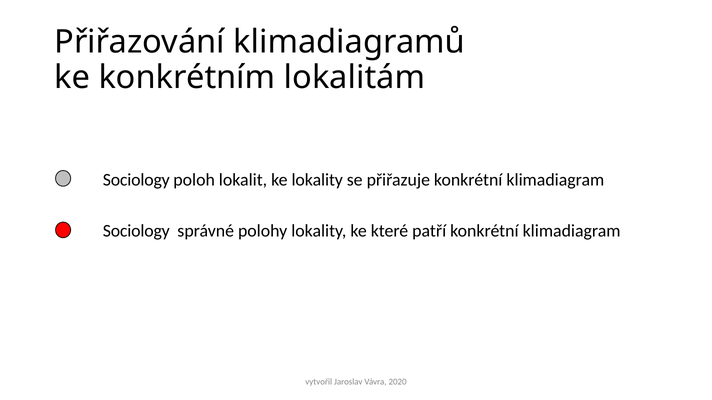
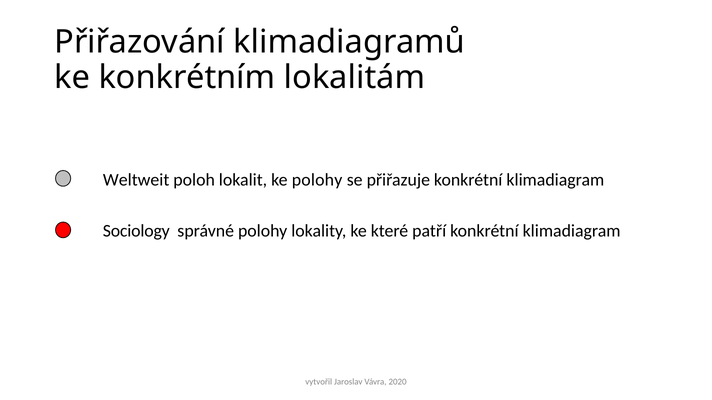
Sociology at (136, 180): Sociology -> Weltweit
ke lokality: lokality -> polohy
